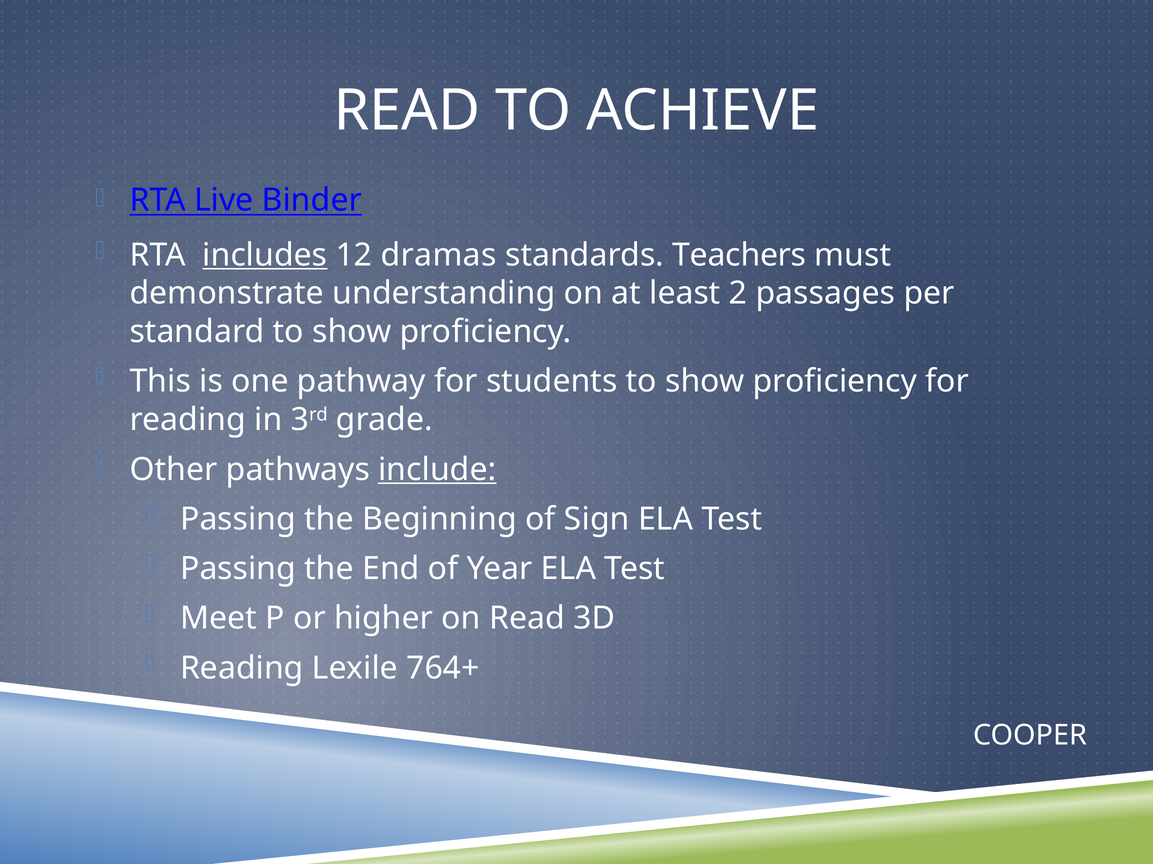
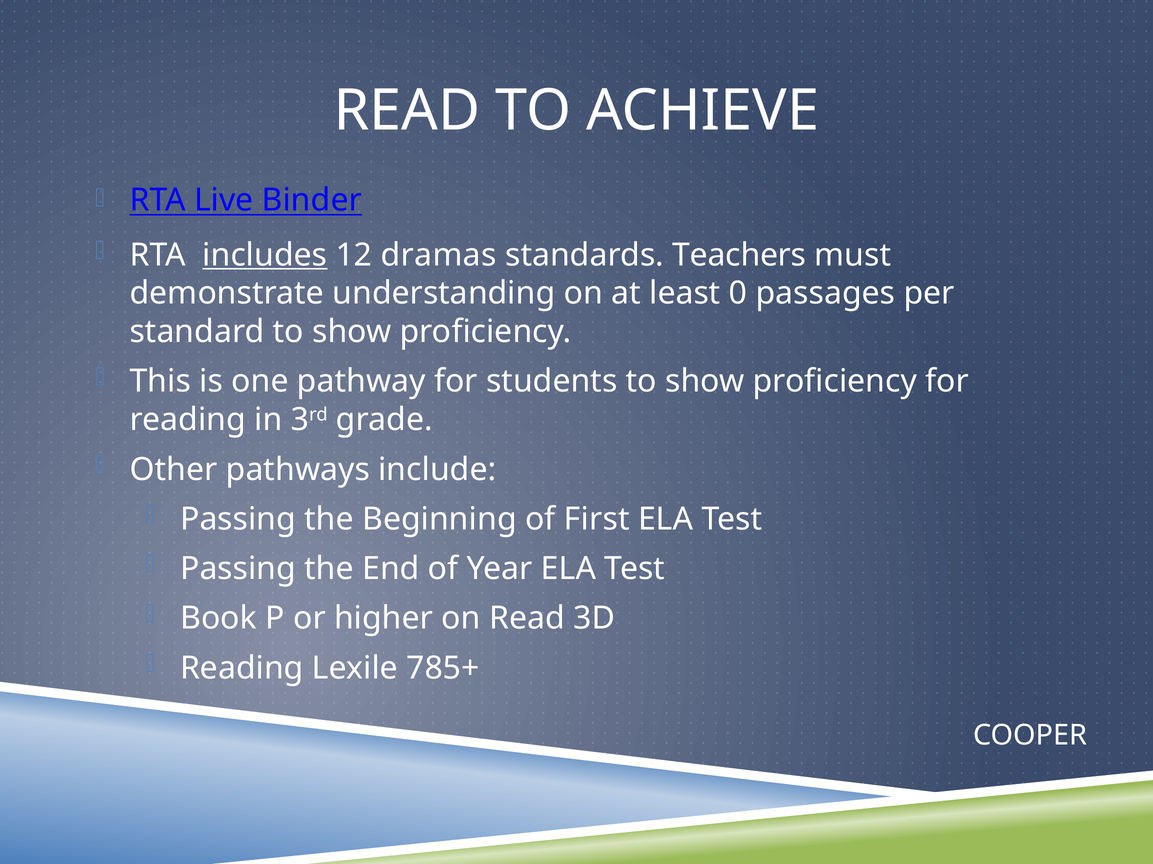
2: 2 -> 0
include underline: present -> none
Sign: Sign -> First
Meet: Meet -> Book
764+: 764+ -> 785+
